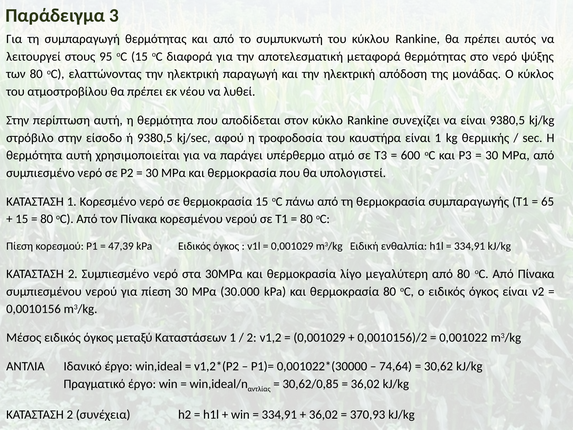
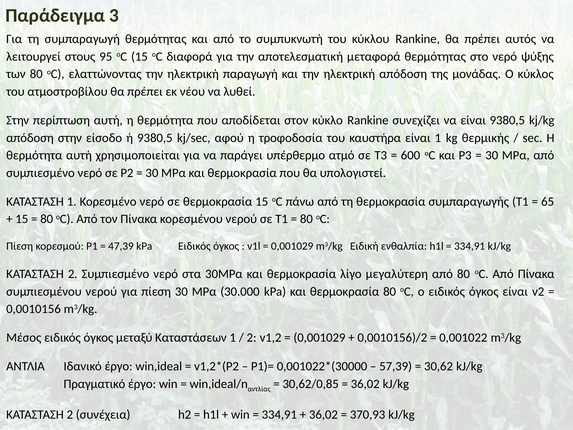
στρόβιλο at (30, 138): στρόβιλο -> απόδοση
74,64: 74,64 -> 57,39
